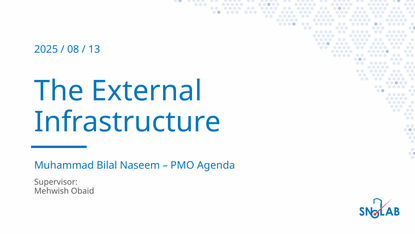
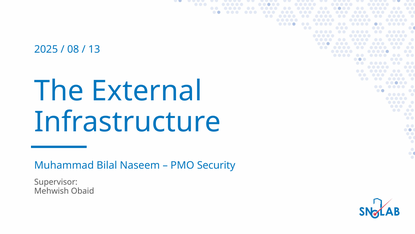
Agenda: Agenda -> Security
